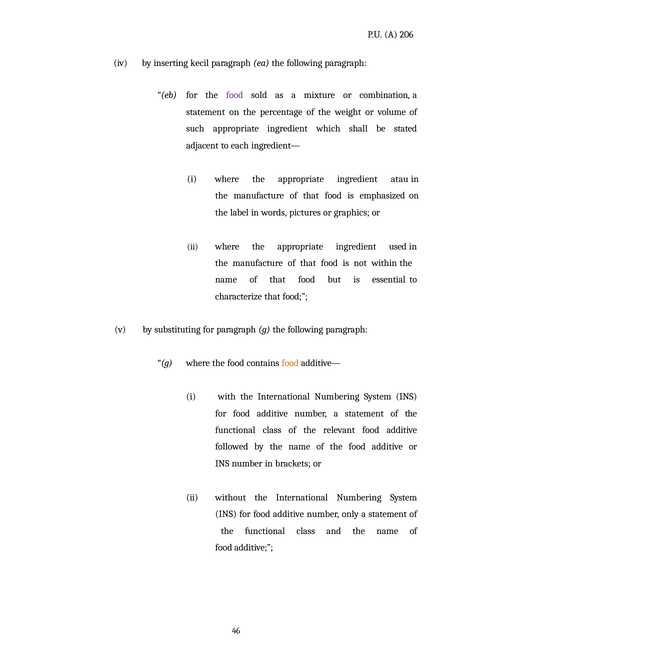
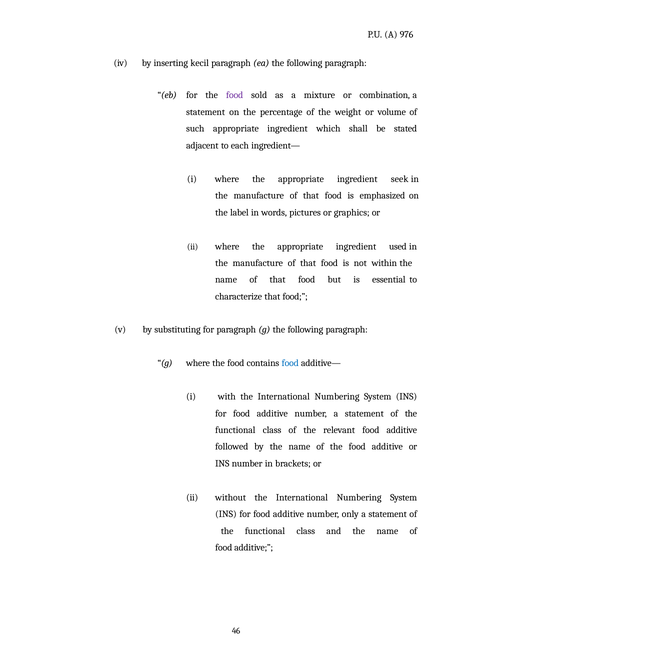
206: 206 -> 976
atau: atau -> seek
food at (290, 363) colour: orange -> blue
